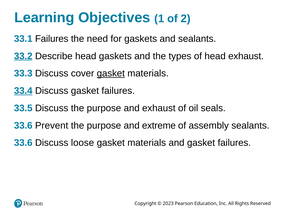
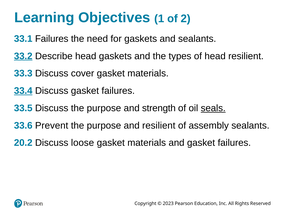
head exhaust: exhaust -> resilient
gasket at (111, 73) underline: present -> none
and exhaust: exhaust -> strength
seals underline: none -> present
and extreme: extreme -> resilient
33.6 at (23, 143): 33.6 -> 20.2
